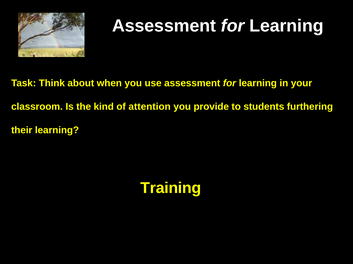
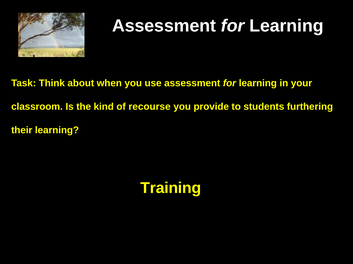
attention: attention -> recourse
